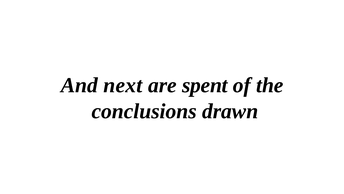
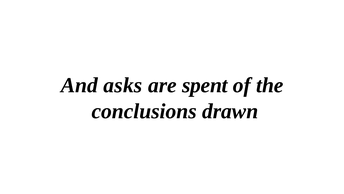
next: next -> asks
